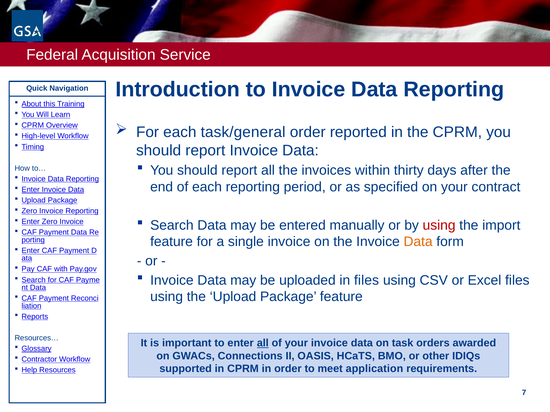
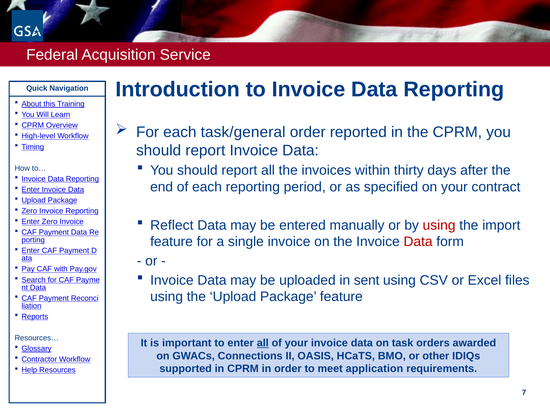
Search at (172, 226): Search -> Reflect
Data at (418, 242) colour: orange -> red
in files: files -> sent
